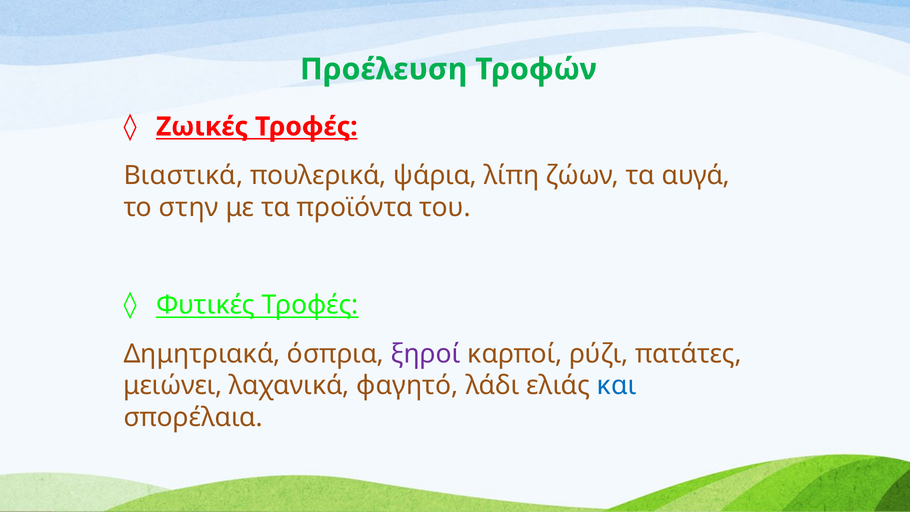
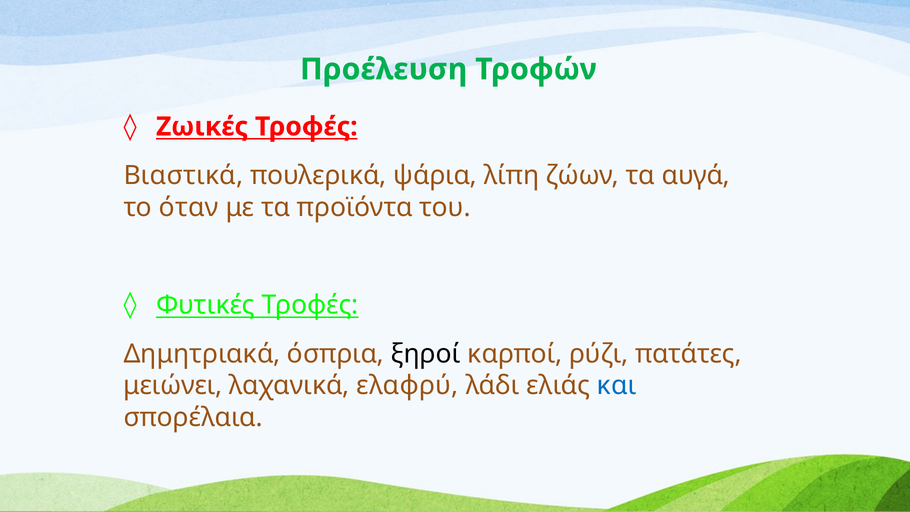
στην: στην -> όταν
ξηροί colour: purple -> black
φαγητό: φαγητό -> ελαφρύ
